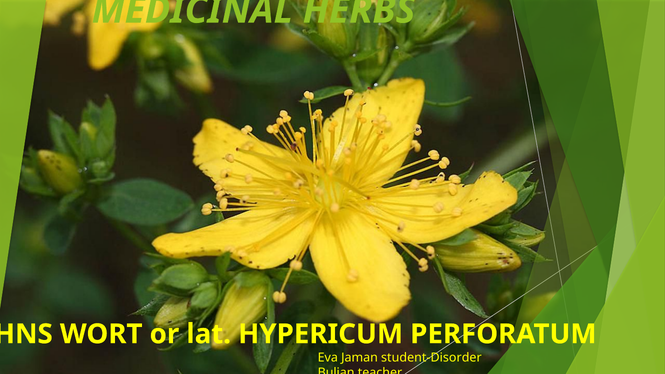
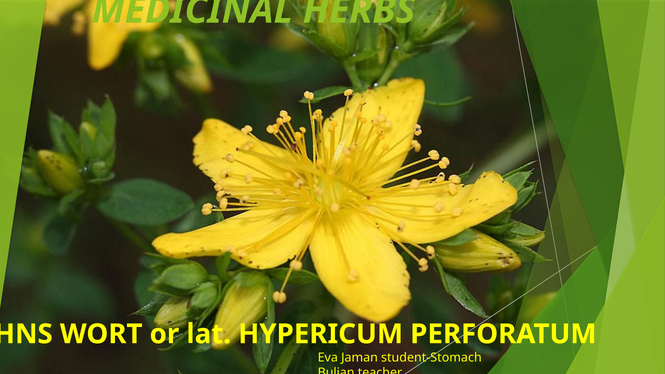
student-Disorder: student-Disorder -> student-Stomach
